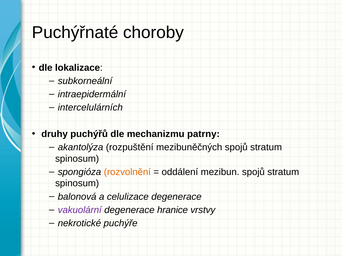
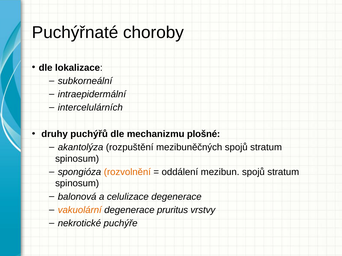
patrny: patrny -> plošné
vakuolární colour: purple -> orange
hranice: hranice -> pruritus
